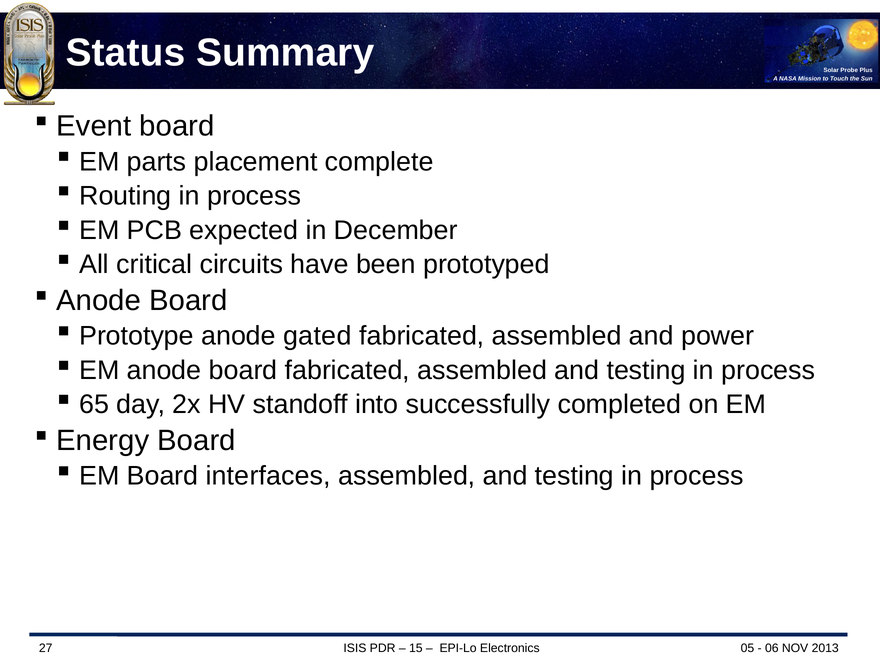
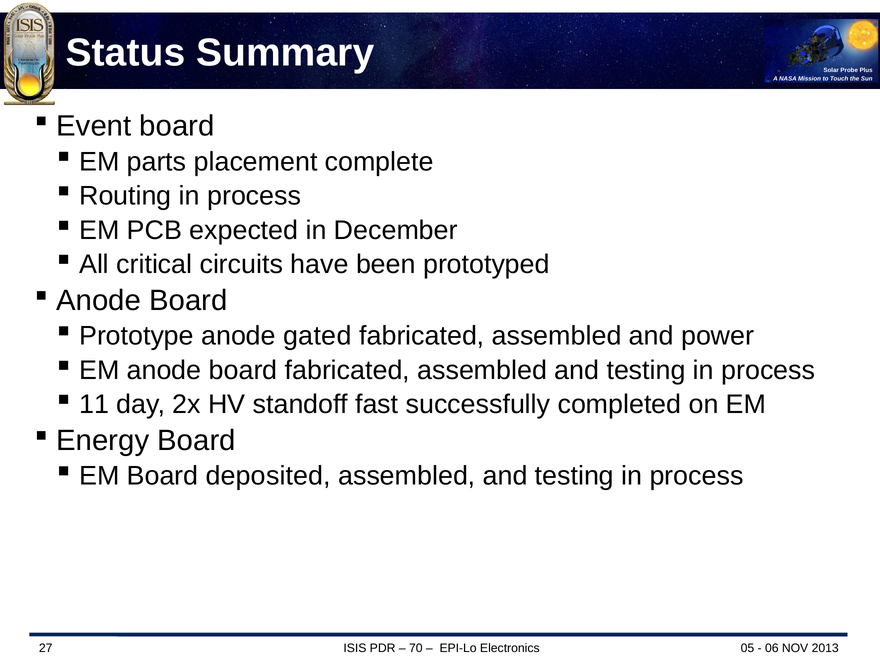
65: 65 -> 11
into: into -> fast
interfaces: interfaces -> deposited
15: 15 -> 70
